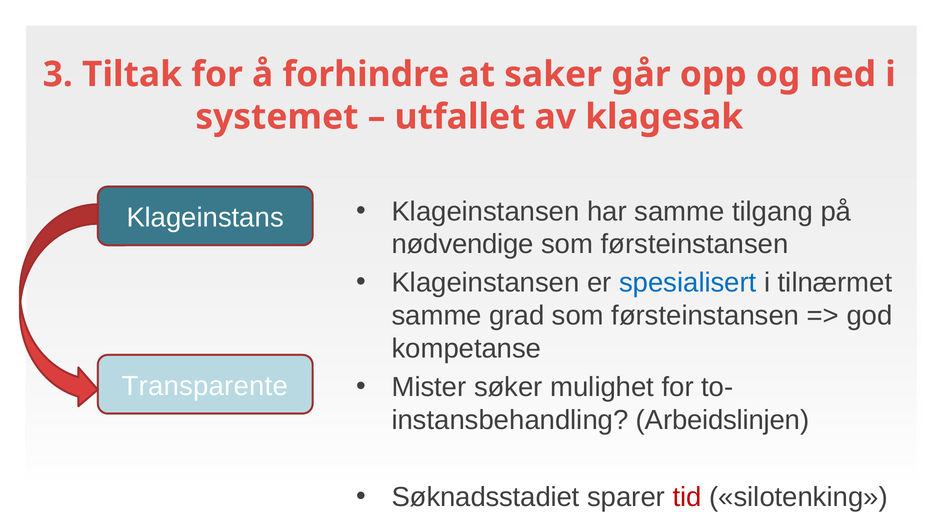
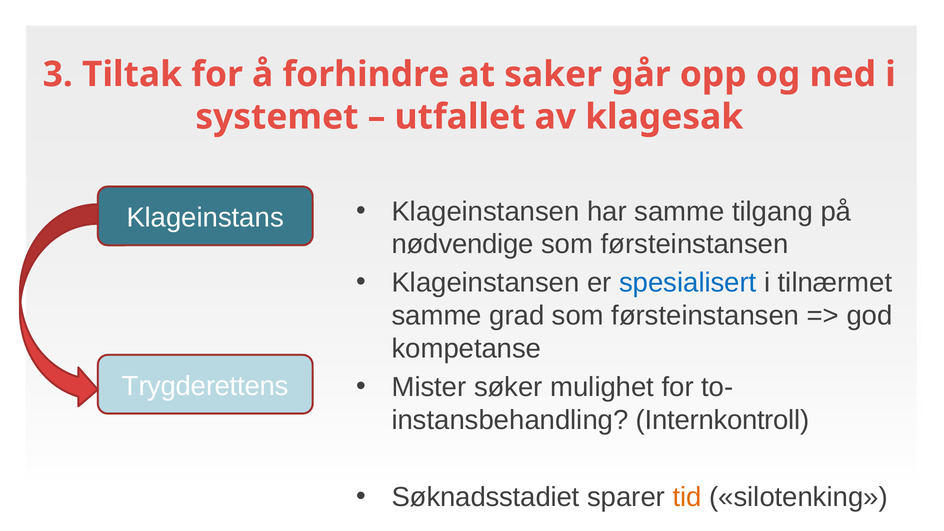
Transparente: Transparente -> Trygderettens
Arbeidslinjen: Arbeidslinjen -> Internkontroll
tid colour: red -> orange
